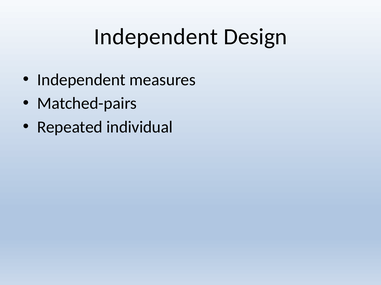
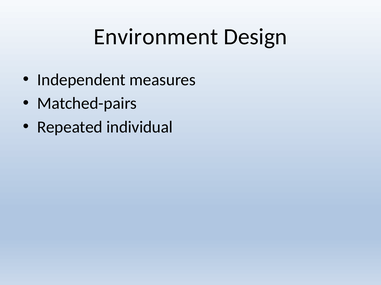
Independent at (156, 37): Independent -> Environment
